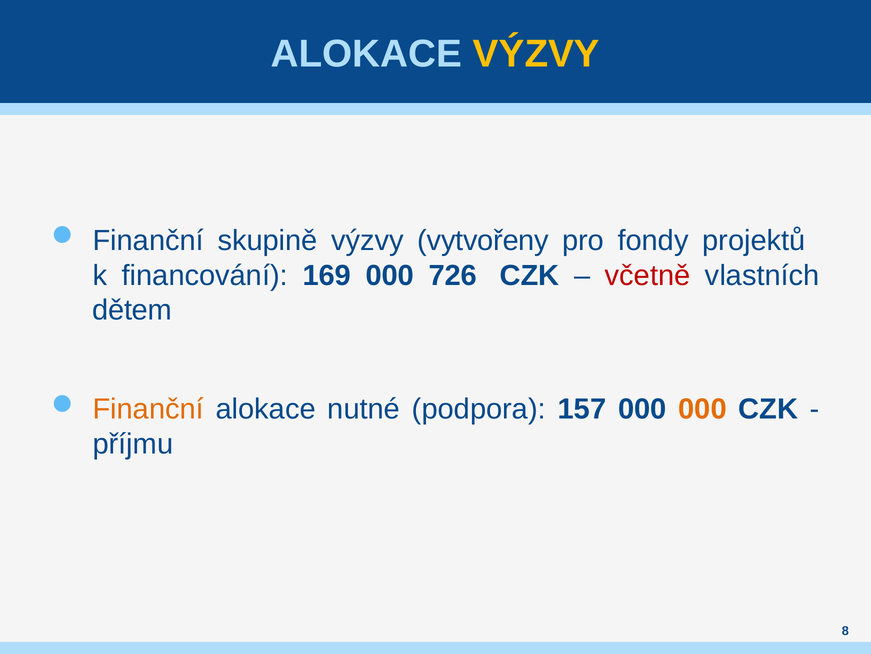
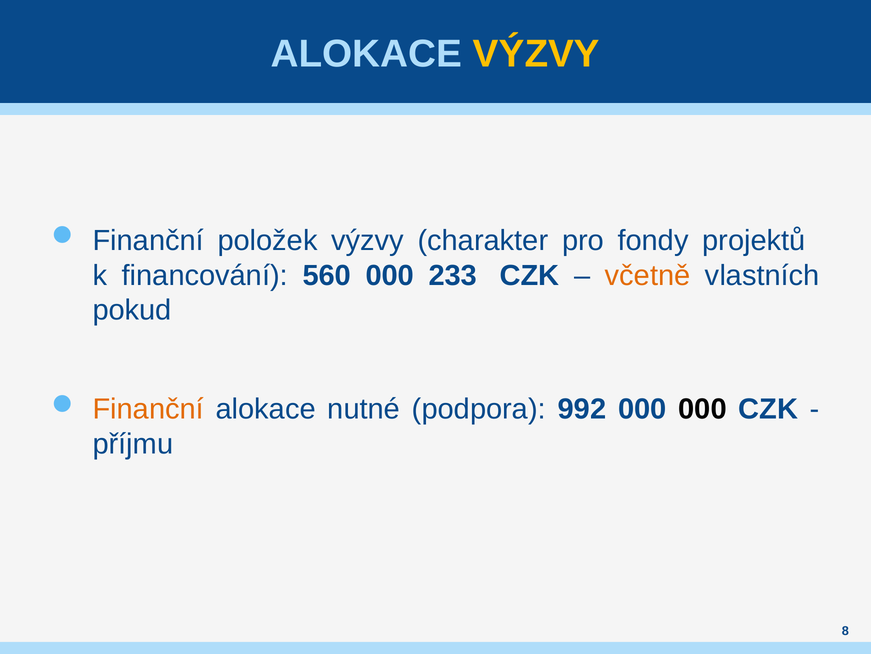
skupině: skupině -> položek
vytvořeny: vytvořeny -> charakter
169: 169 -> 560
726: 726 -> 233
včetně colour: red -> orange
dětem: dětem -> pokud
157: 157 -> 992
000 at (702, 409) colour: orange -> black
